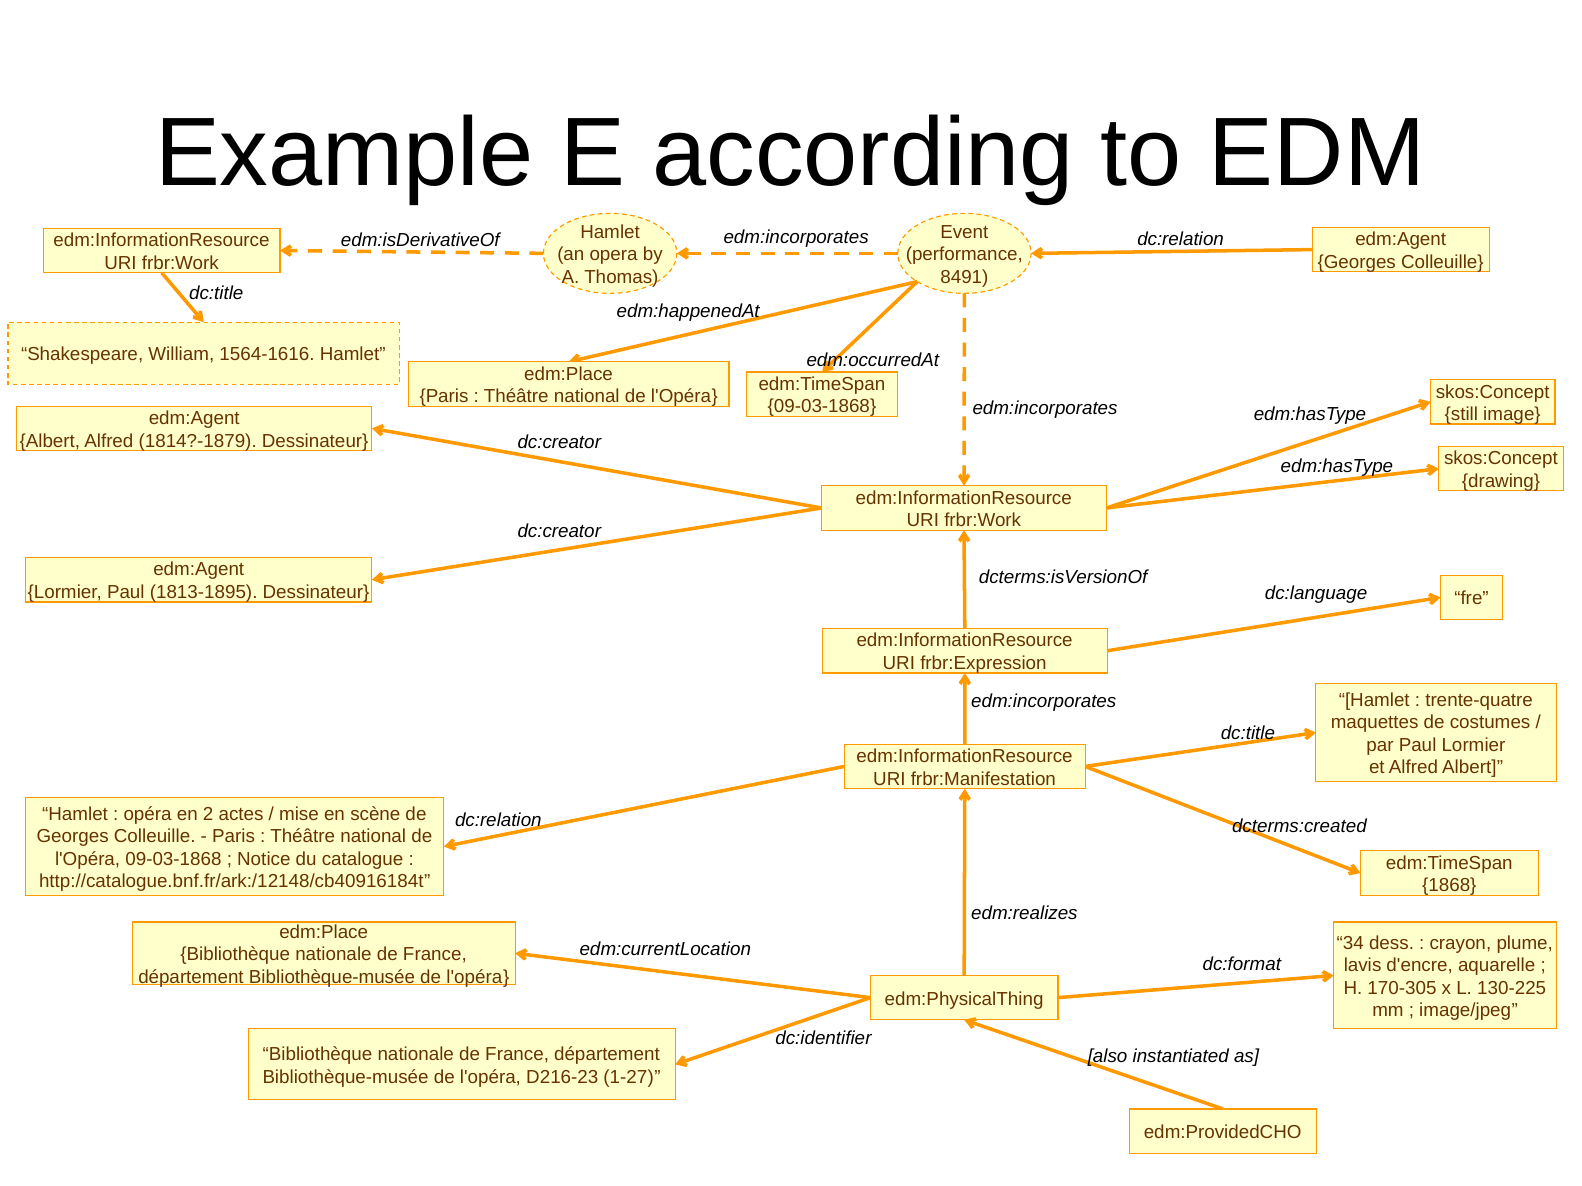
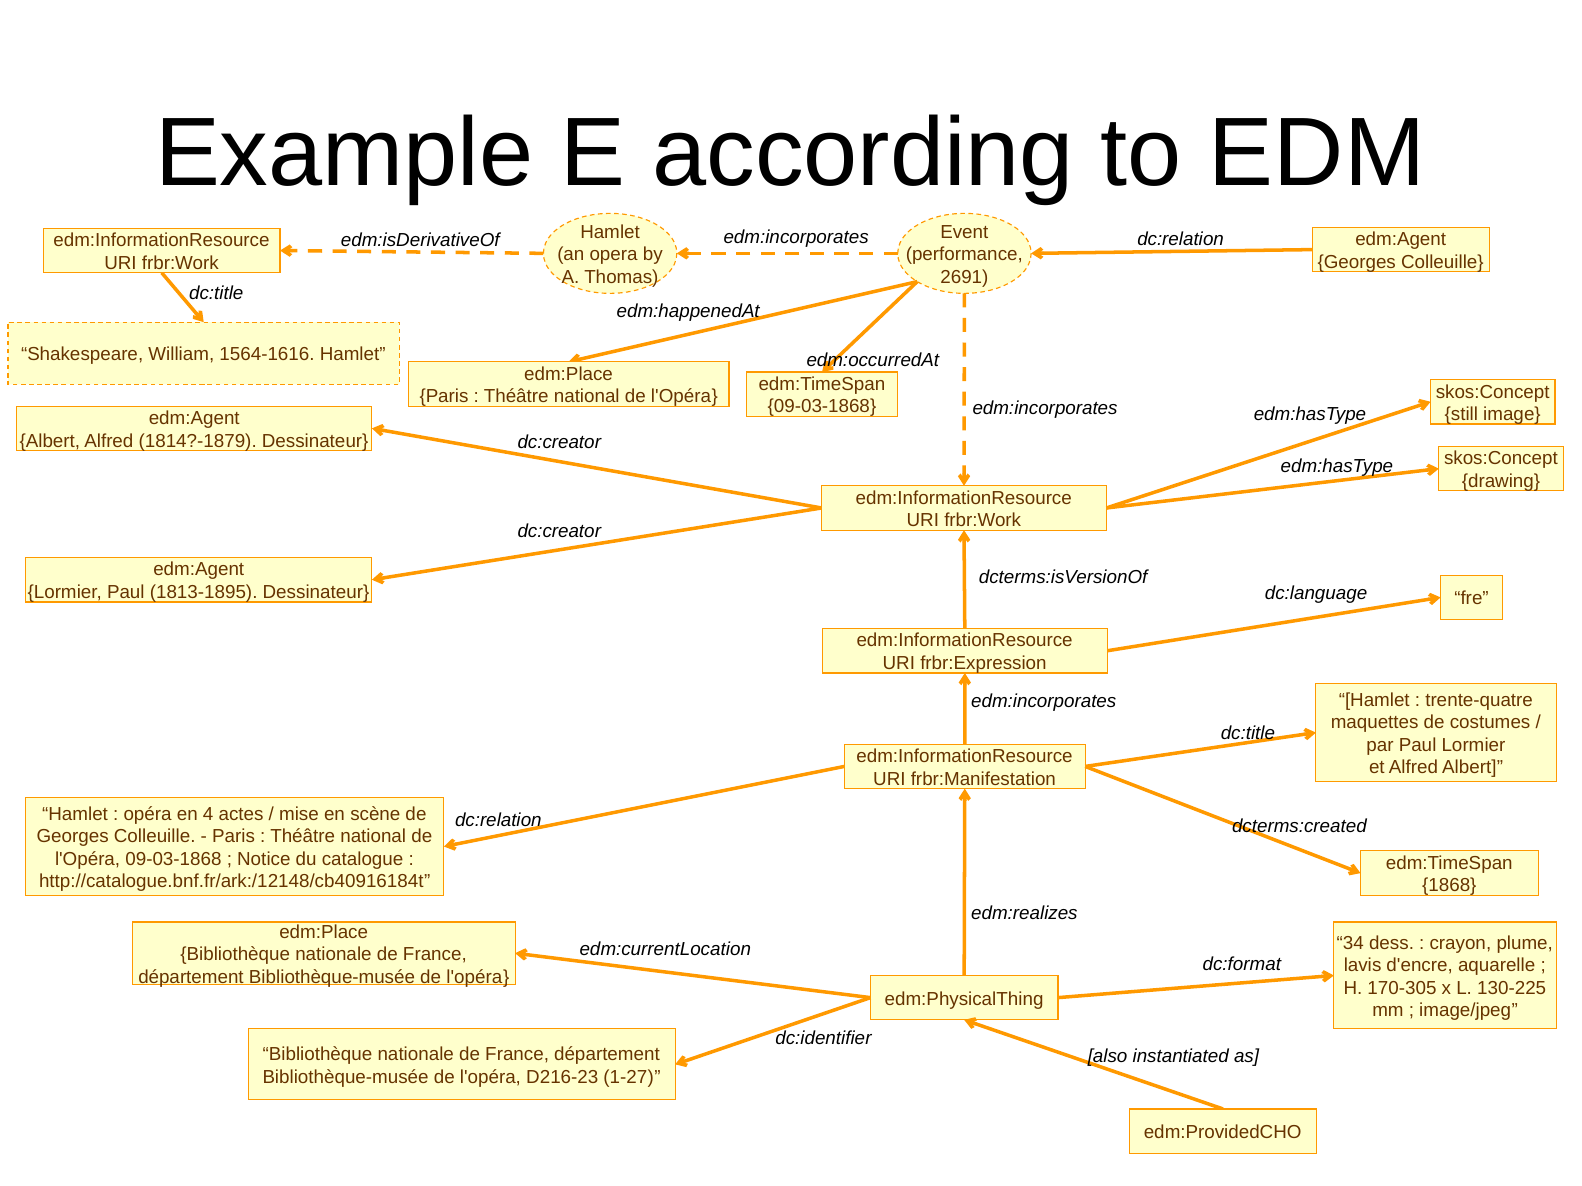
8491: 8491 -> 2691
2: 2 -> 4
